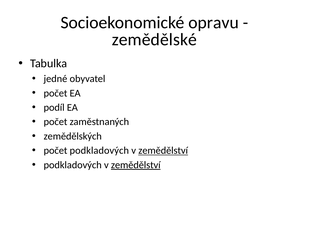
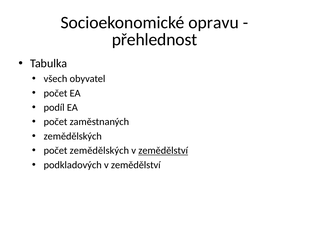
zemědělské: zemědělské -> přehlednost
jedné: jedné -> všech
počet podkladových: podkladových -> zemědělských
zemědělství at (136, 166) underline: present -> none
